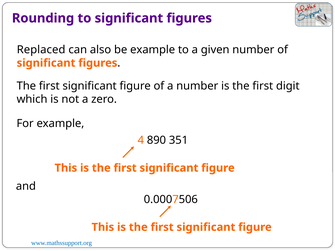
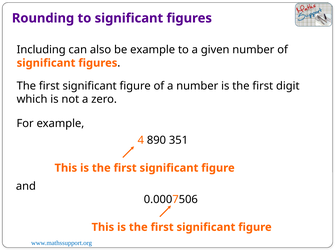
Replaced: Replaced -> Including
